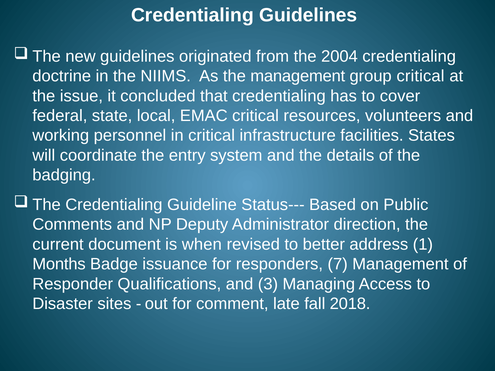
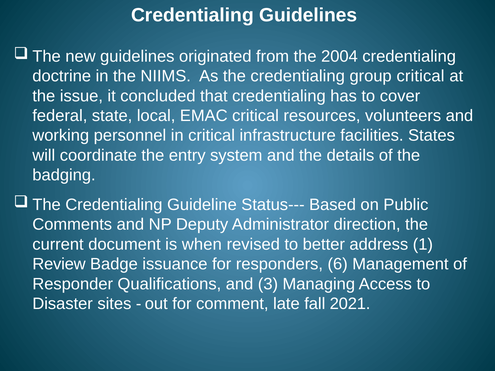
the management: management -> credentialing
Months: Months -> Review
7: 7 -> 6
2018: 2018 -> 2021
